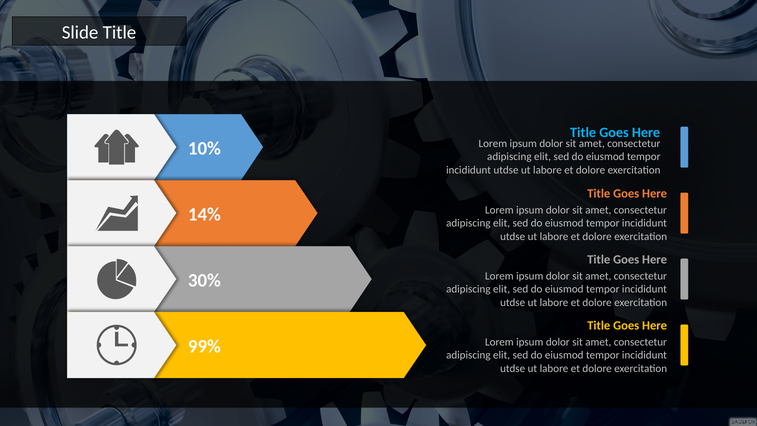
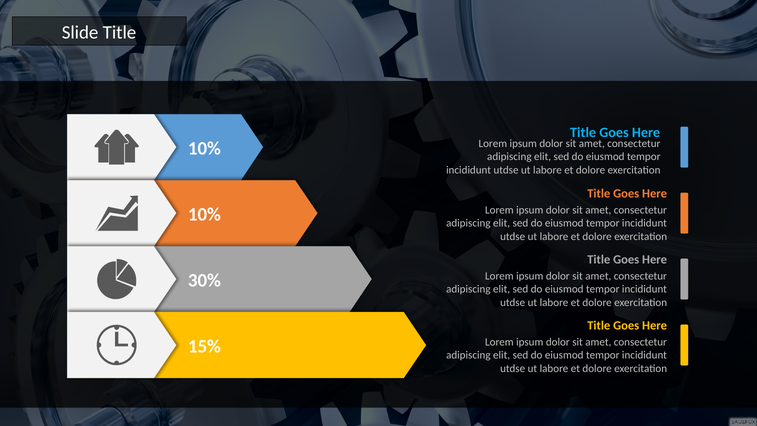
14% at (204, 214): 14% -> 10%
99%: 99% -> 15%
